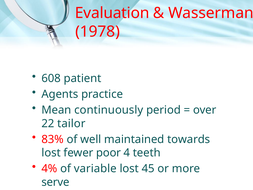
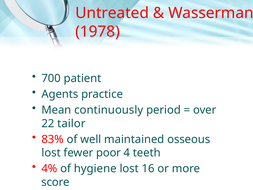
Evaluation: Evaluation -> Untreated
608: 608 -> 700
towards: towards -> osseous
variable: variable -> hygiene
45: 45 -> 16
serve: serve -> score
